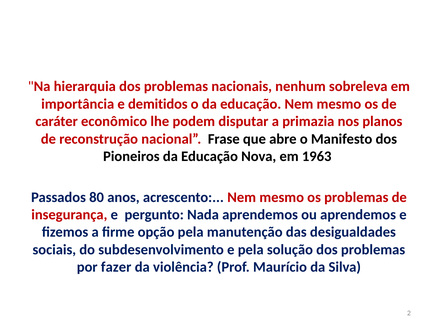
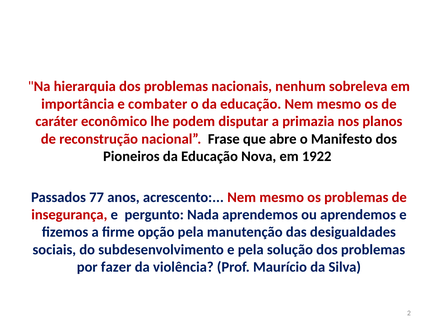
demitidos: demitidos -> combater
1963: 1963 -> 1922
80: 80 -> 77
